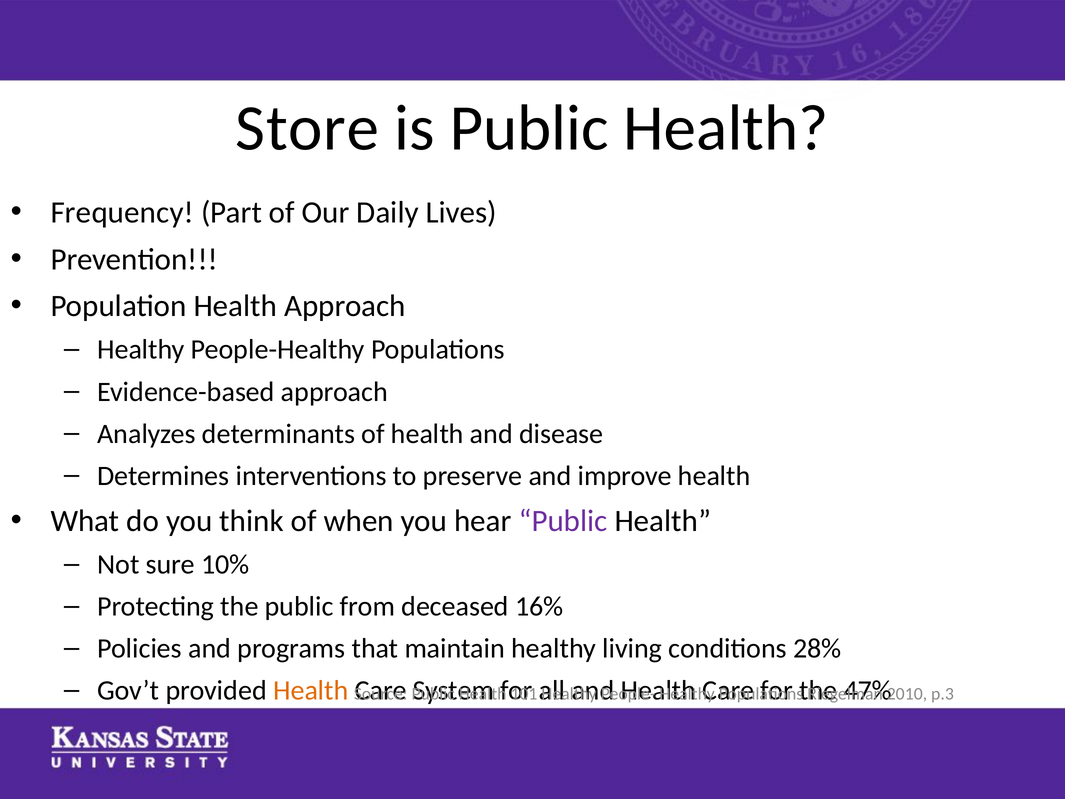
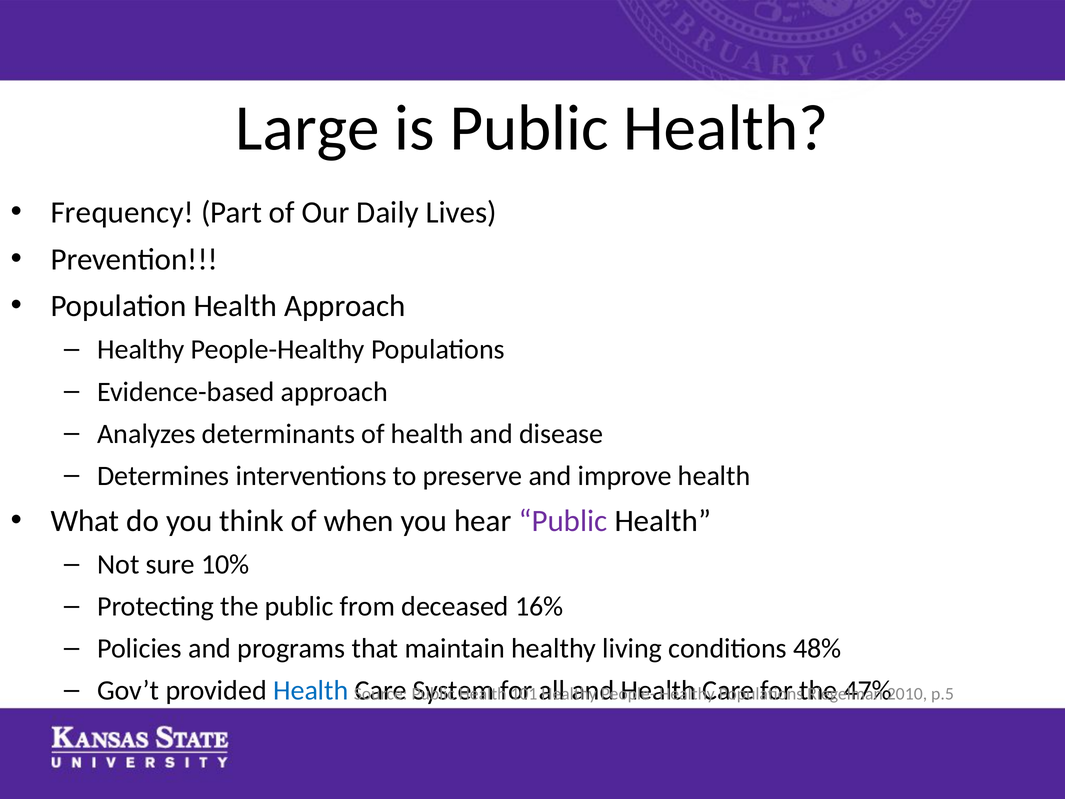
Store: Store -> Large
28%: 28% -> 48%
Health at (311, 690) colour: orange -> blue
p.3: p.3 -> p.5
